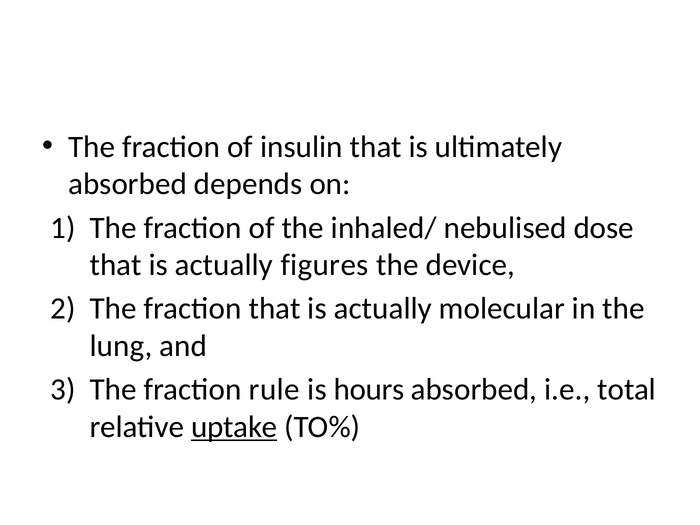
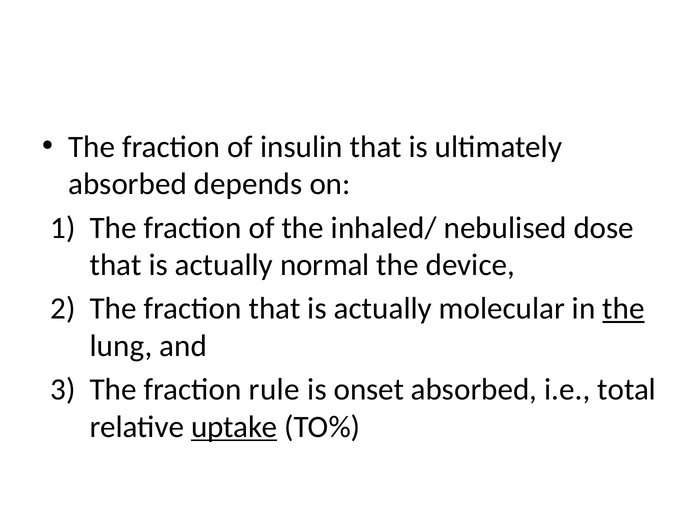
figures: figures -> normal
the at (624, 309) underline: none -> present
hours: hours -> onset
